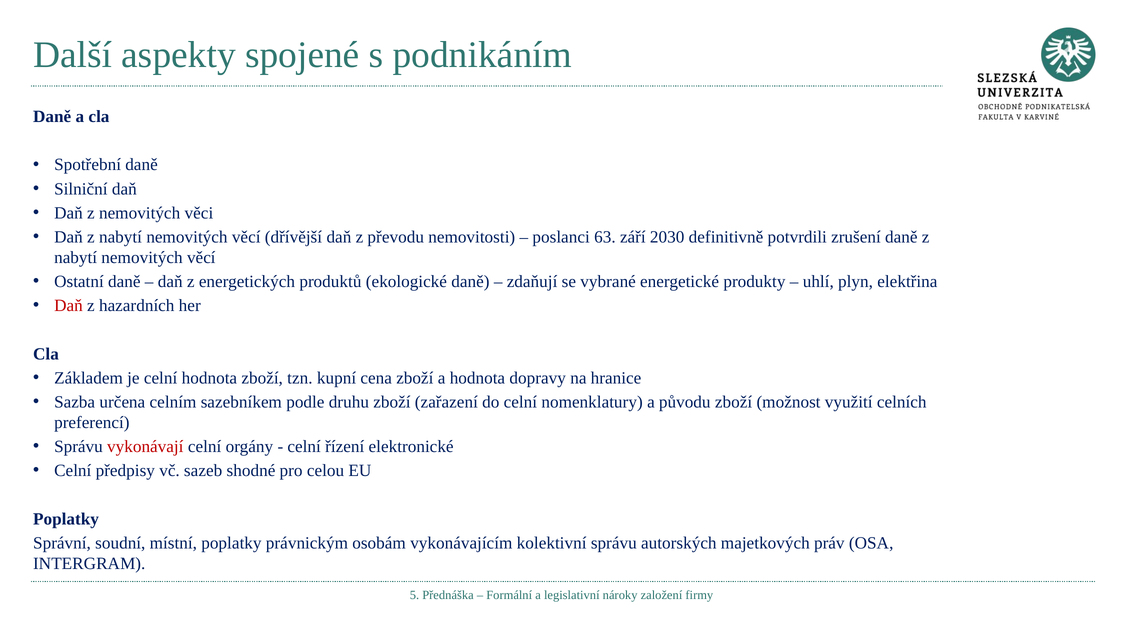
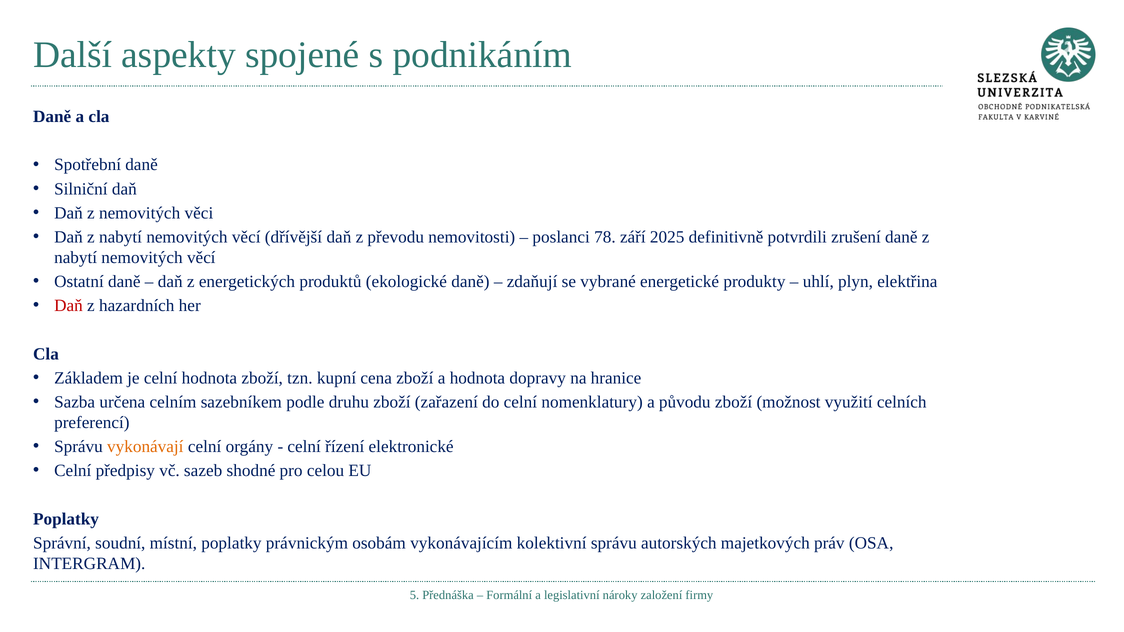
63: 63 -> 78
2030: 2030 -> 2025
vykonávají colour: red -> orange
